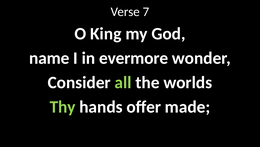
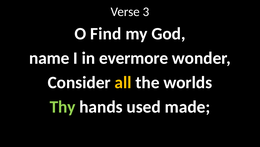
7: 7 -> 3
King: King -> Find
all colour: light green -> yellow
offer: offer -> used
